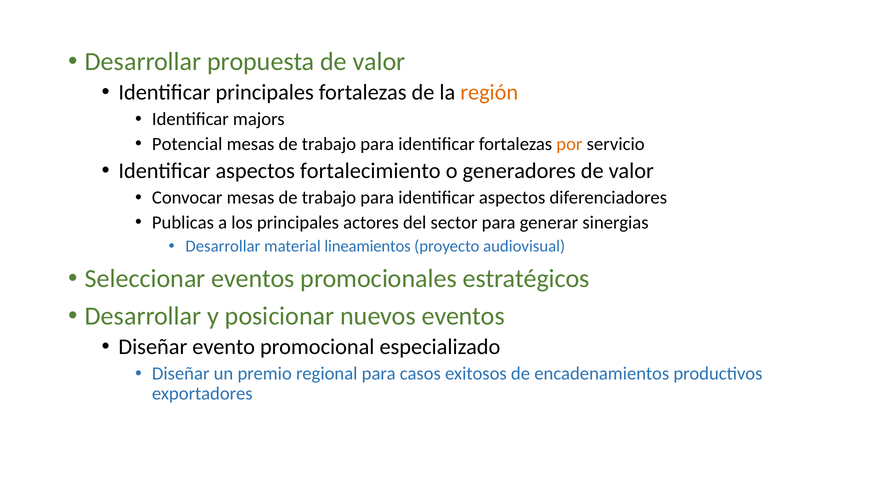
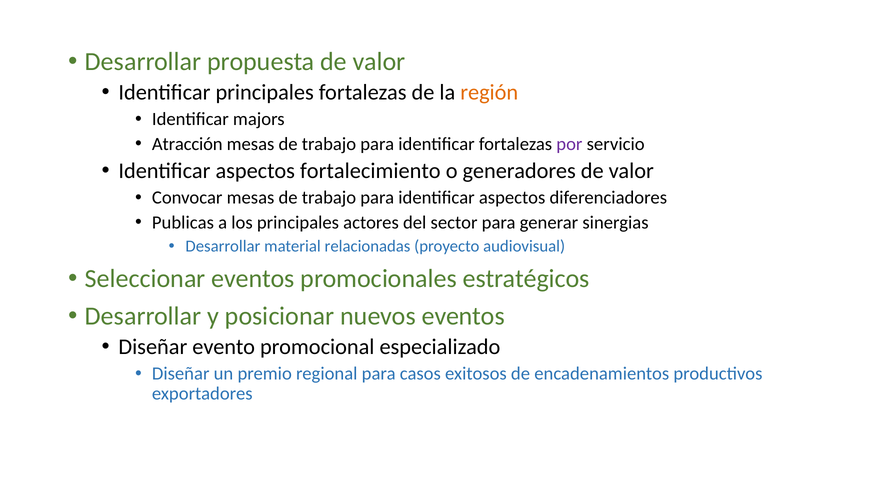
Potencial: Potencial -> Atracción
por colour: orange -> purple
lineamientos: lineamientos -> relacionadas
